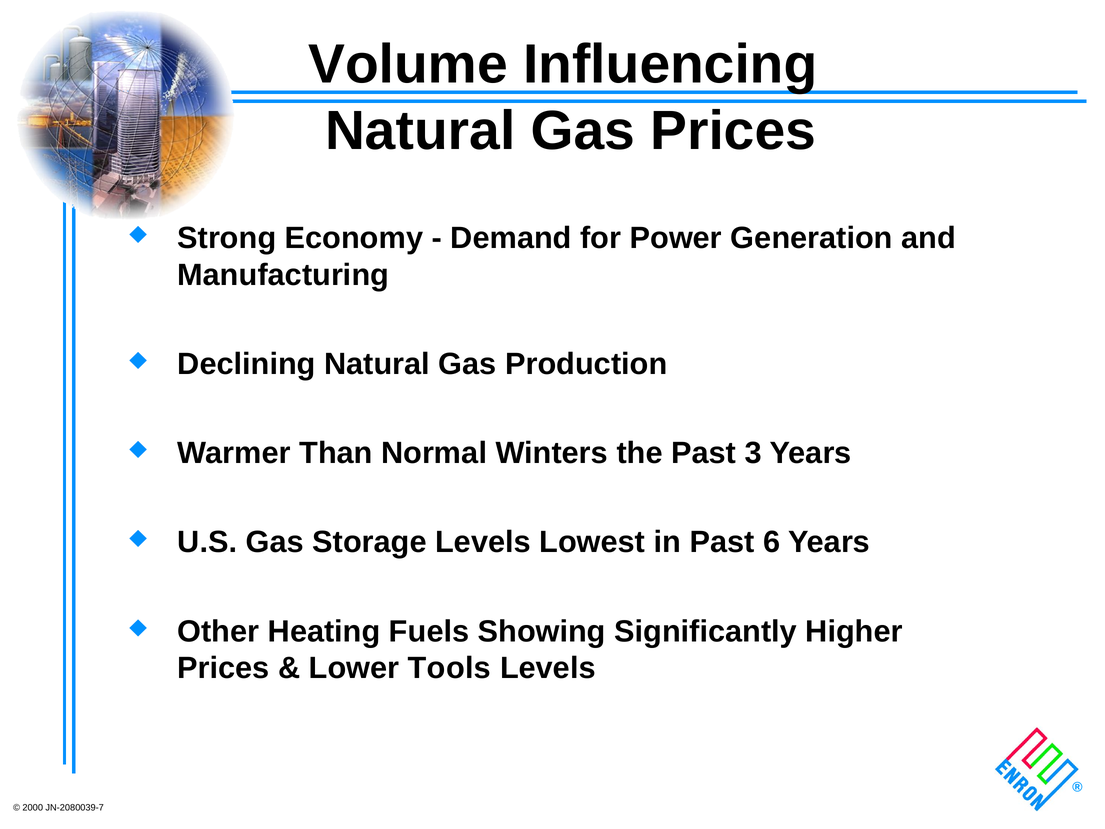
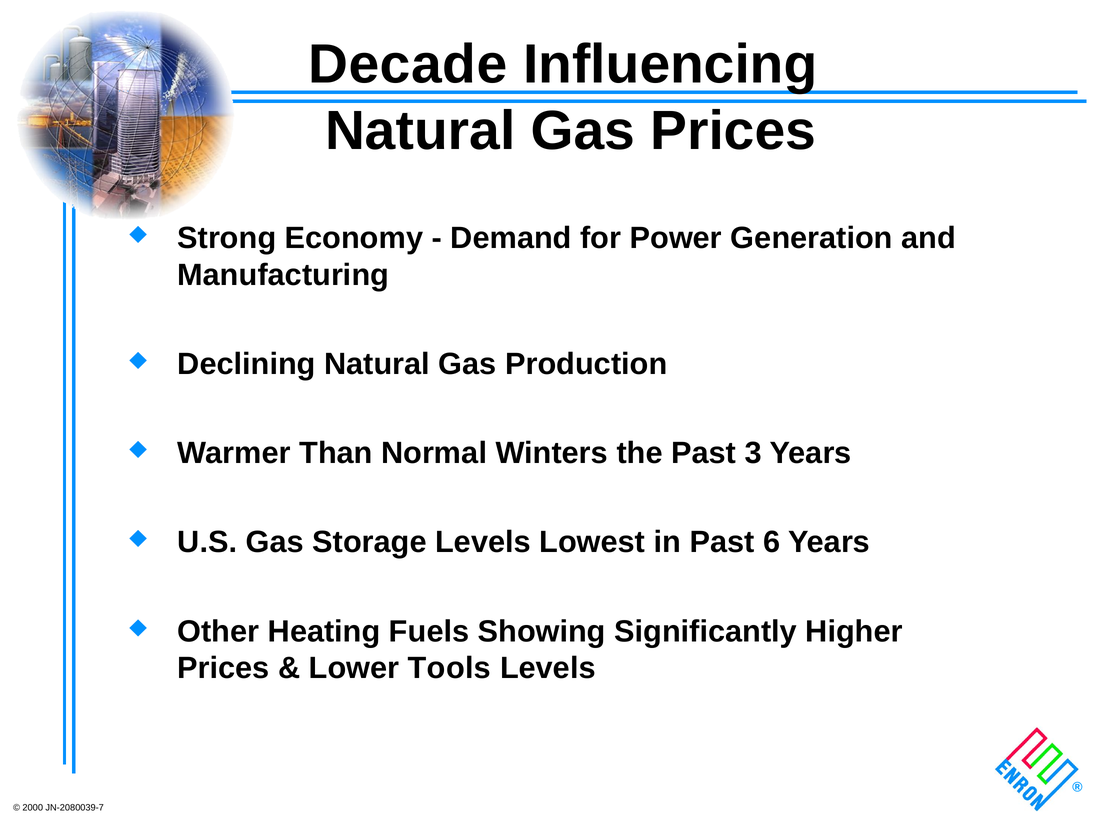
Volume: Volume -> Decade
